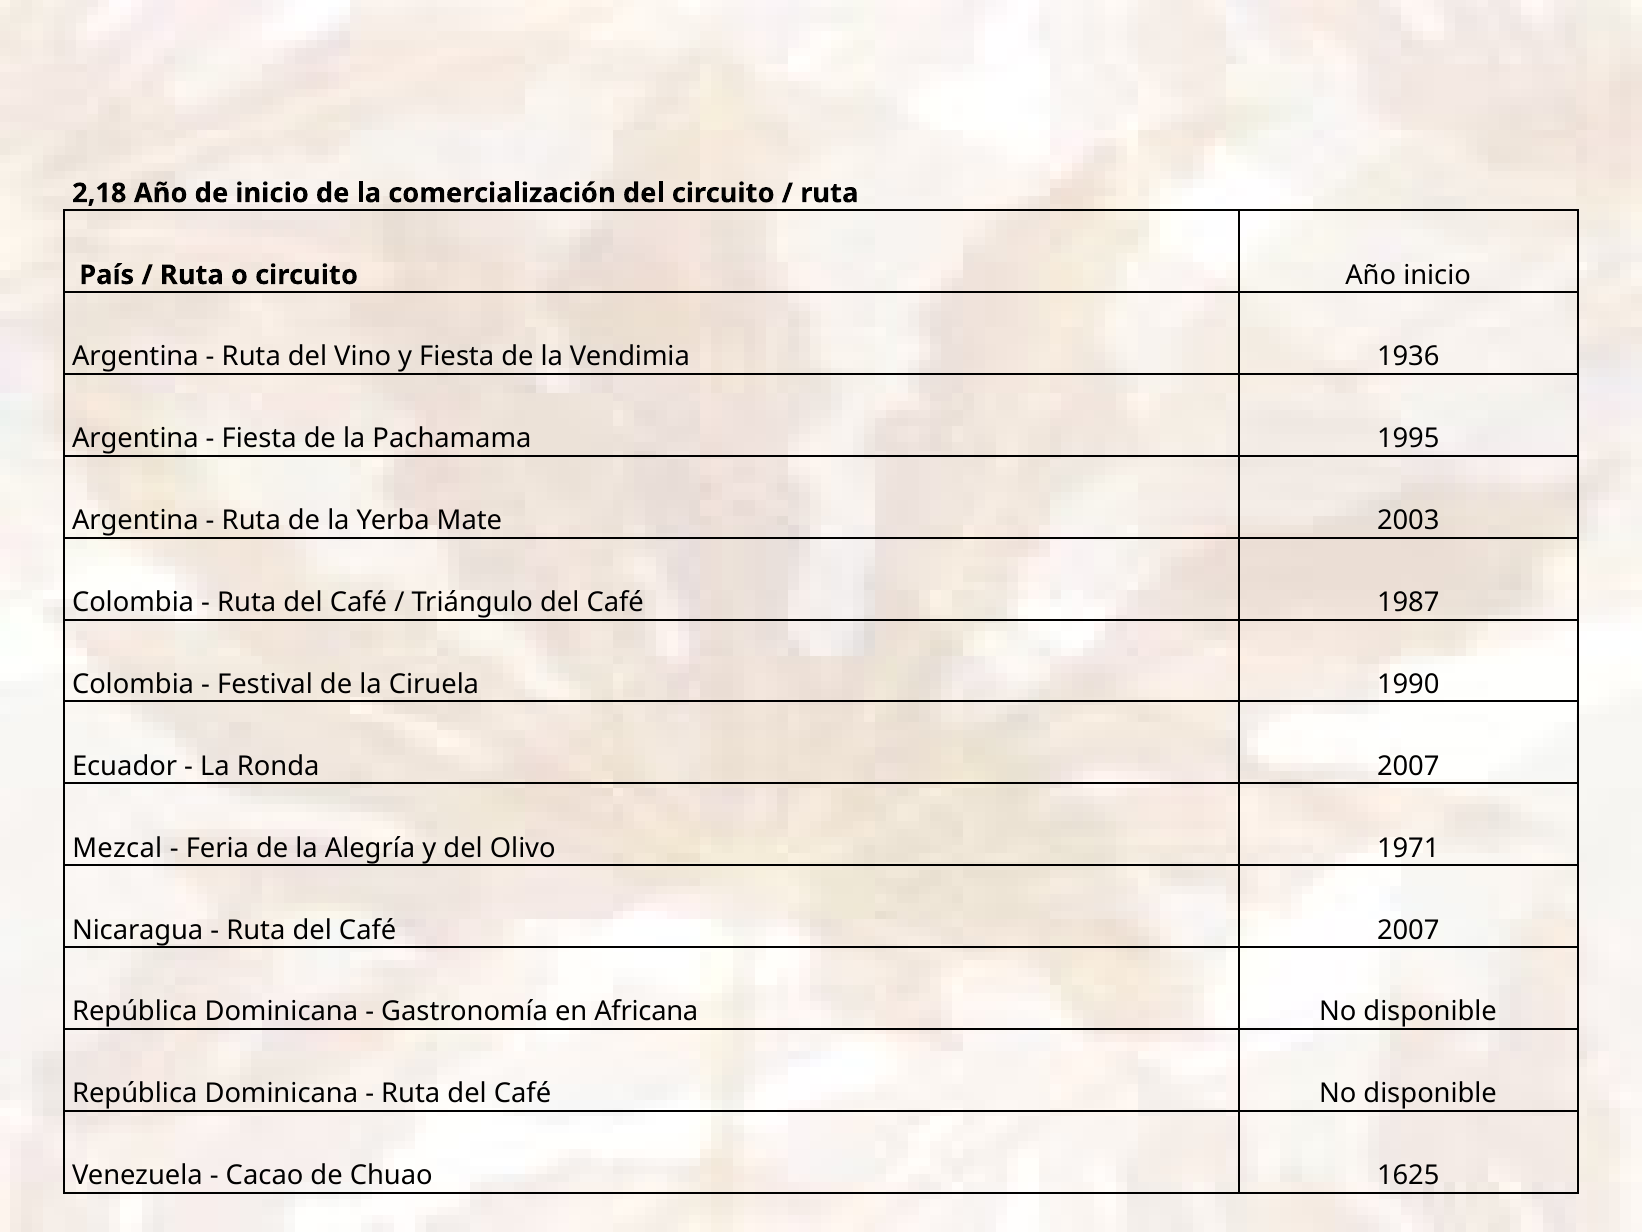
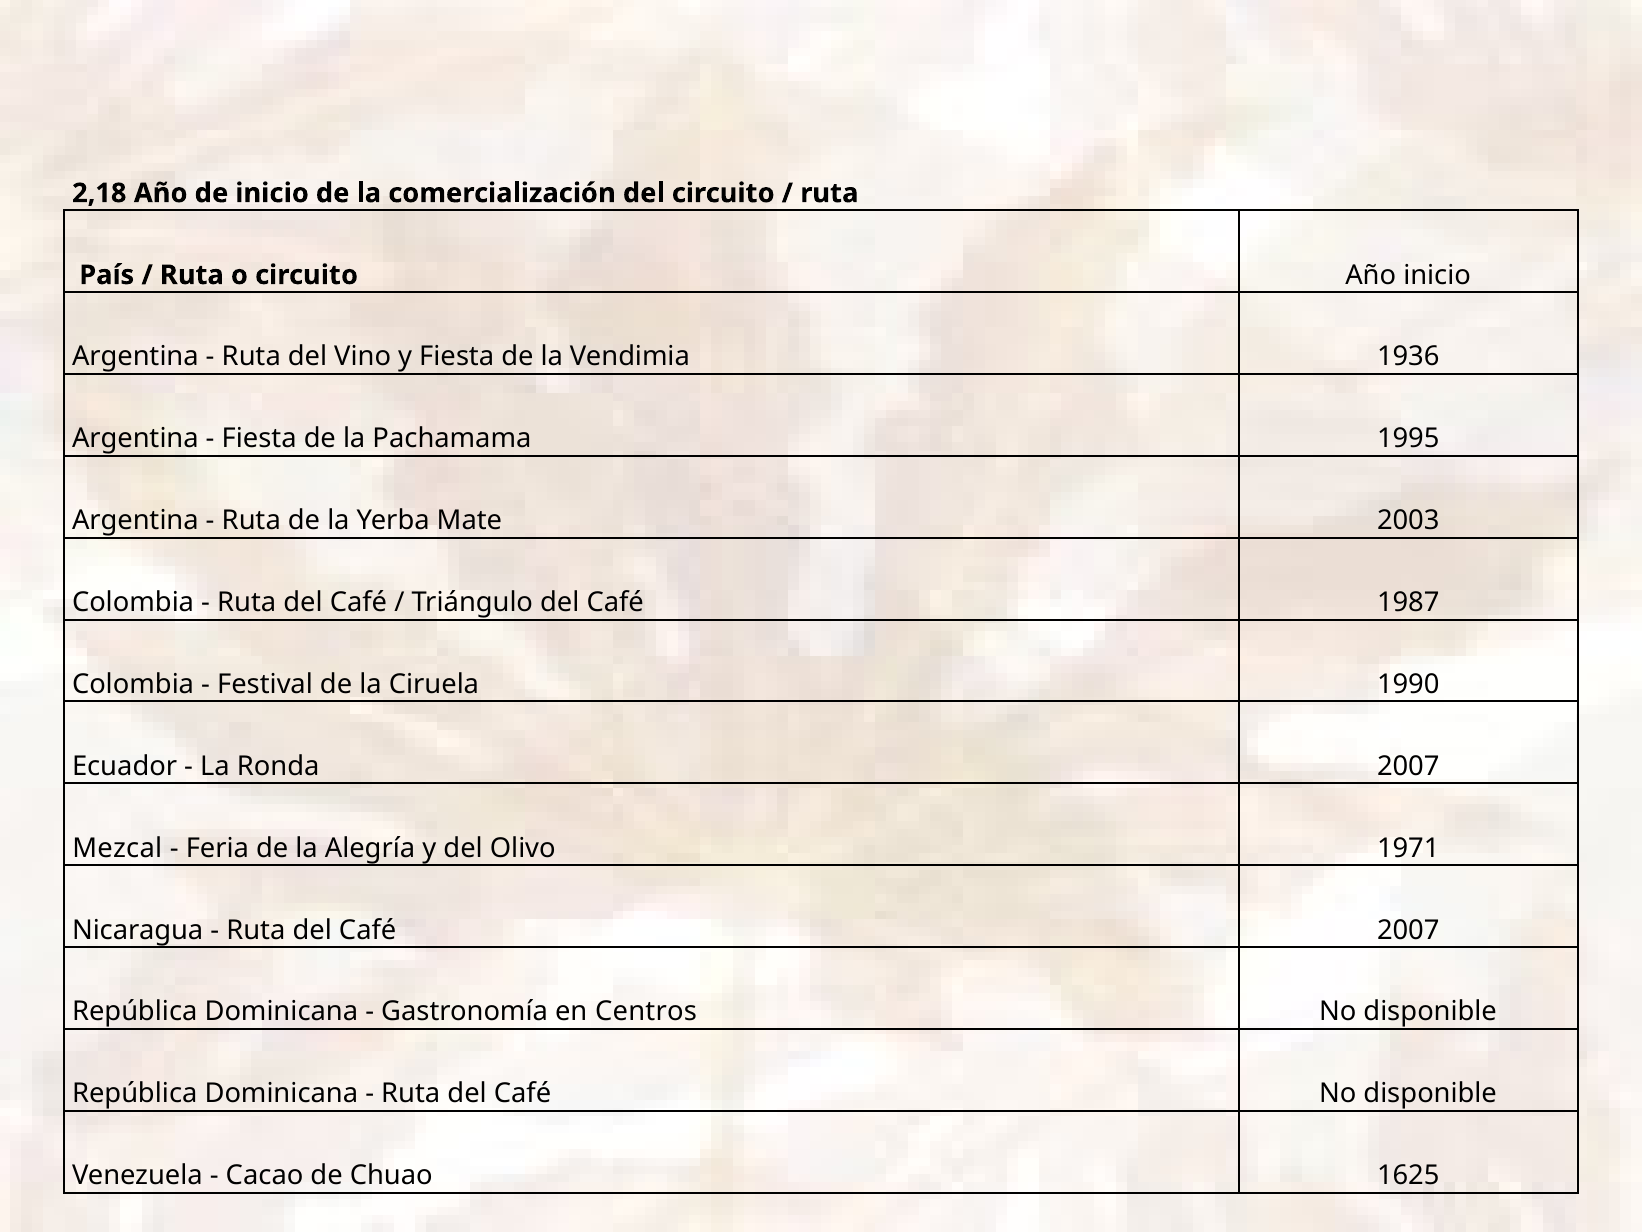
Africana: Africana -> Centros
